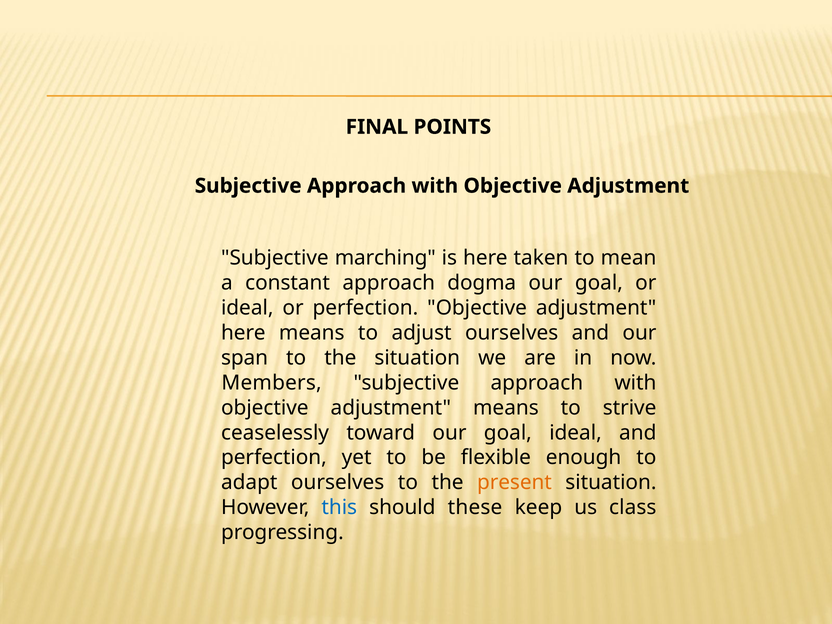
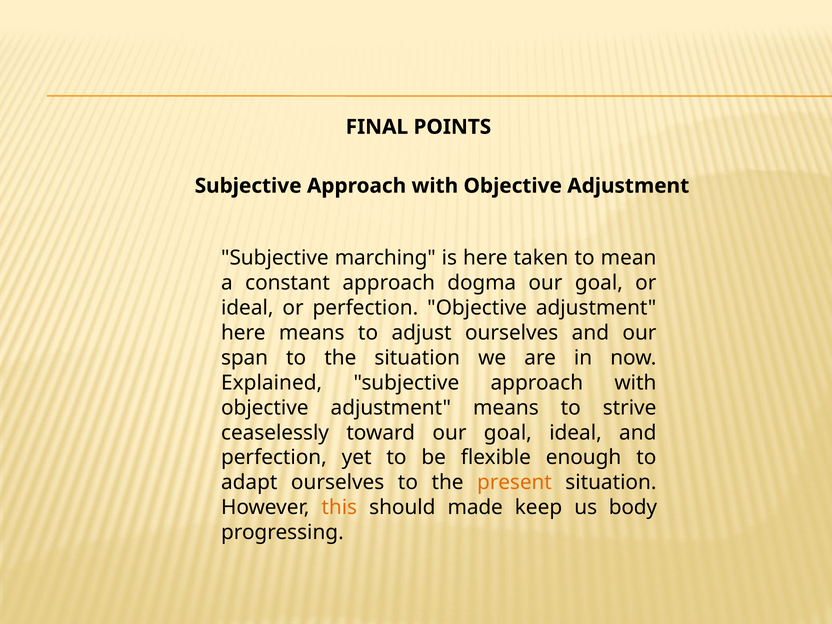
Members: Members -> Explained
this colour: blue -> orange
these: these -> made
class: class -> body
